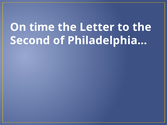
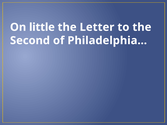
time: time -> little
